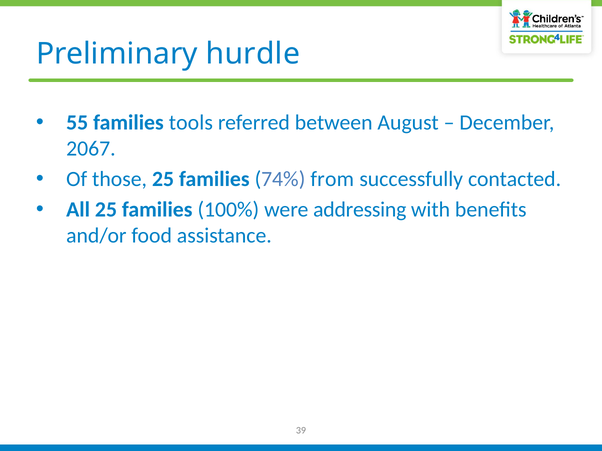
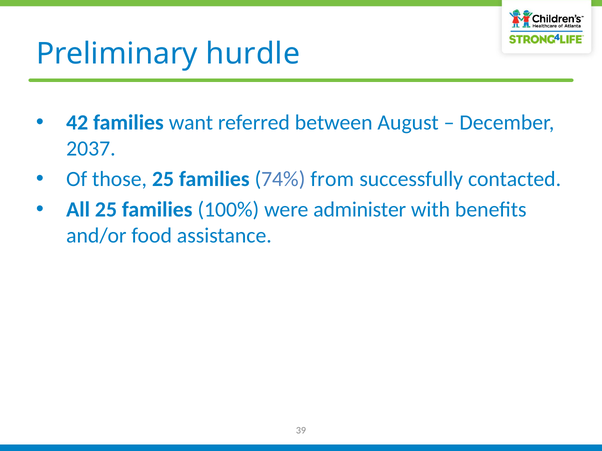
55: 55 -> 42
tools: tools -> want
2067: 2067 -> 2037
addressing: addressing -> administer
